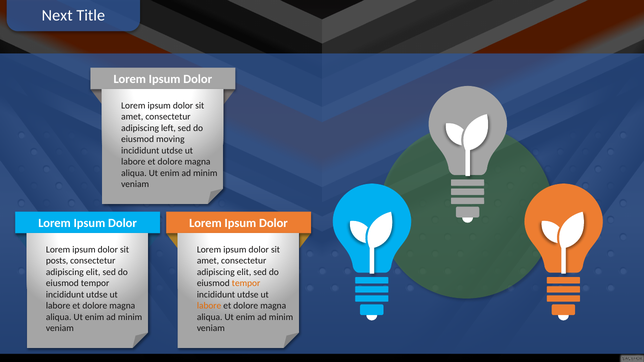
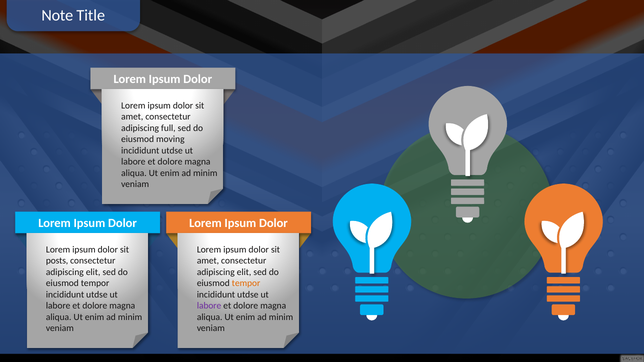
Next: Next -> Note
left: left -> full
labore at (209, 306) colour: orange -> purple
